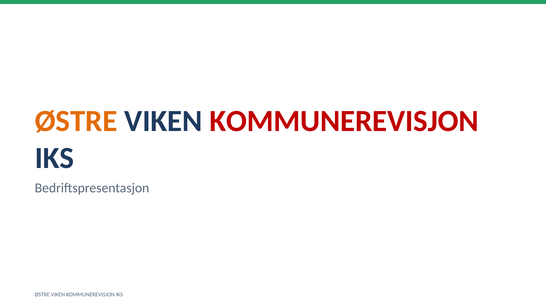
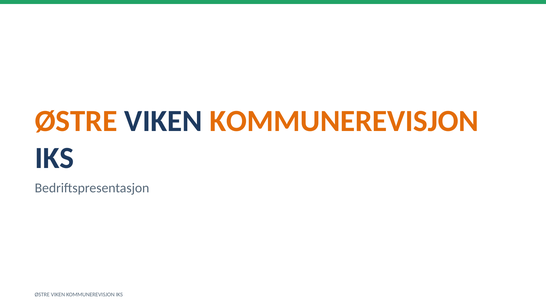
KOMMUNEREVISJON at (344, 121) colour: red -> orange
